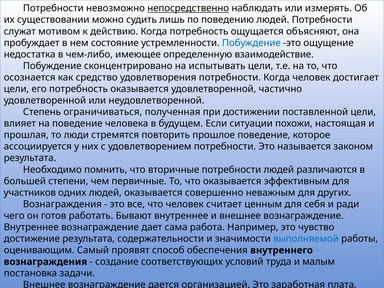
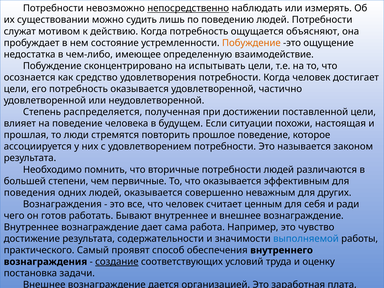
Побуждение at (251, 43) colour: blue -> orange
ограничиваться: ограничиваться -> распределяется
участников: участников -> поведения
оценивающим: оценивающим -> практического
создание underline: none -> present
малым: малым -> оценку
